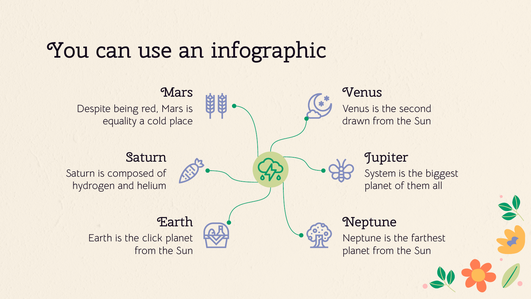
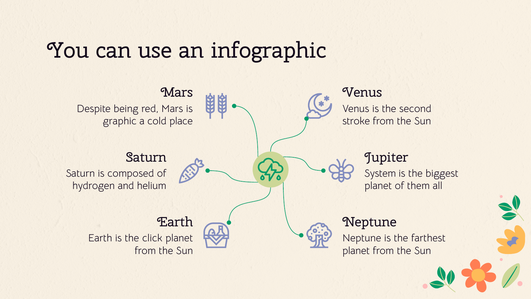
equality: equality -> graphic
drawn: drawn -> stroke
